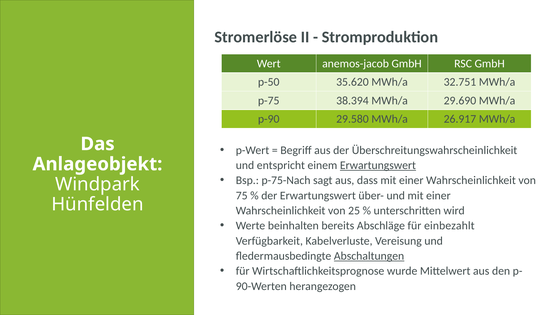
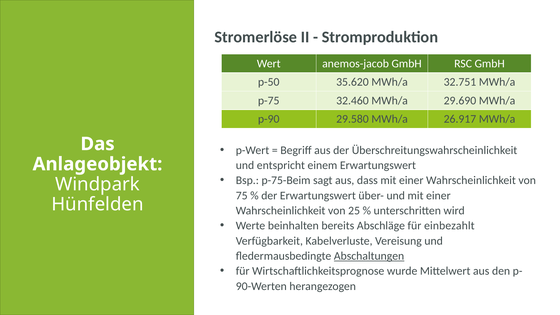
38.394: 38.394 -> 32.460
Erwartungswert at (378, 165) underline: present -> none
p-75-Nach: p-75-Nach -> p-75-Beim
